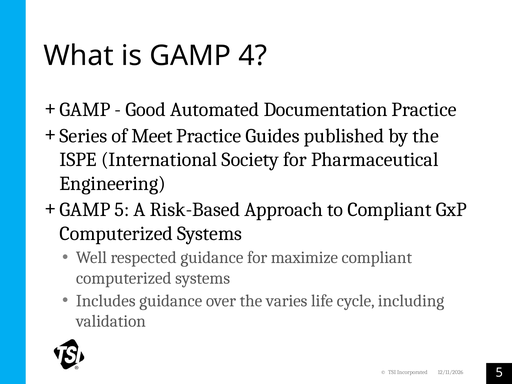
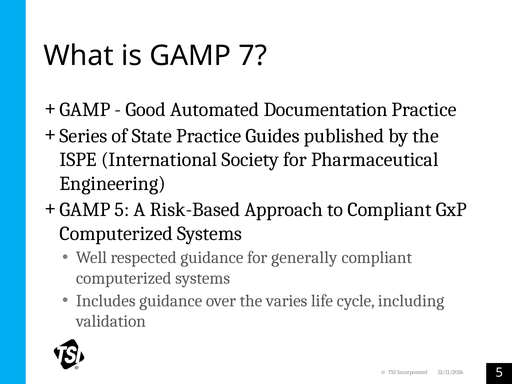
4: 4 -> 7
Meet: Meet -> State
maximize: maximize -> generally
